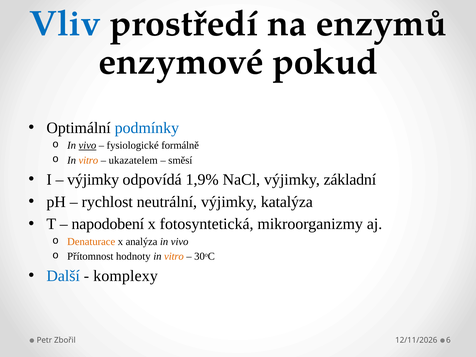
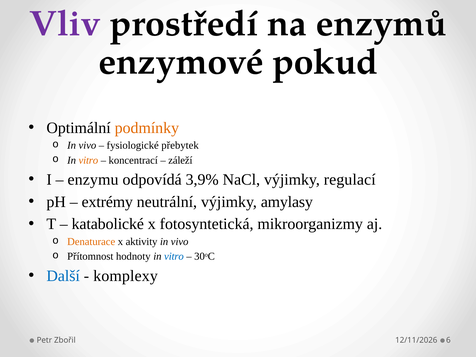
Vliv colour: blue -> purple
podmínky colour: blue -> orange
vivo at (87, 145) underline: present -> none
formálně: formálně -> přebytek
ukazatelem: ukazatelem -> koncentrací
směsí: směsí -> záleží
výjimky at (93, 180): výjimky -> enzymu
1,9%: 1,9% -> 3,9%
základní: základní -> regulací
rychlost: rychlost -> extrémy
katalýza: katalýza -> amylasy
napodobení: napodobení -> katabolické
analýza: analýza -> aktivity
vitro at (174, 256) colour: orange -> blue
